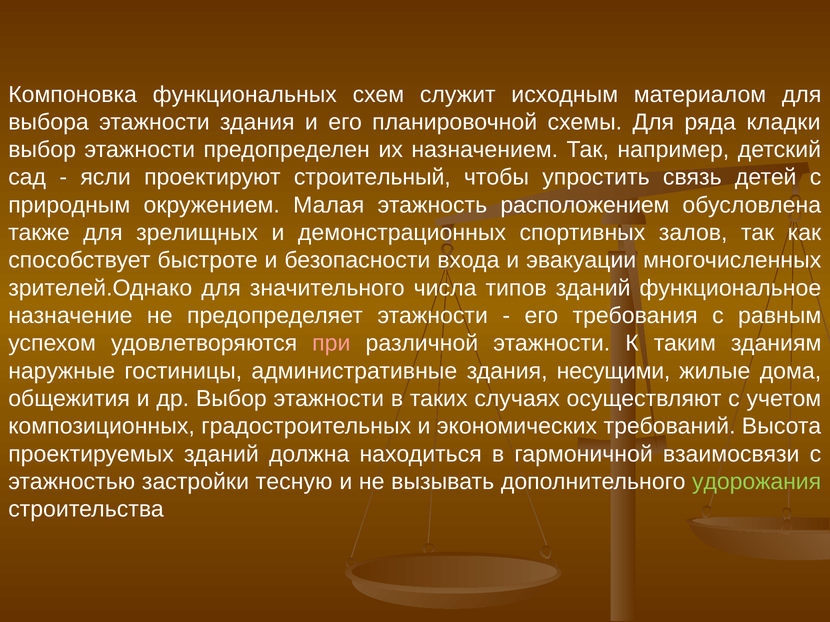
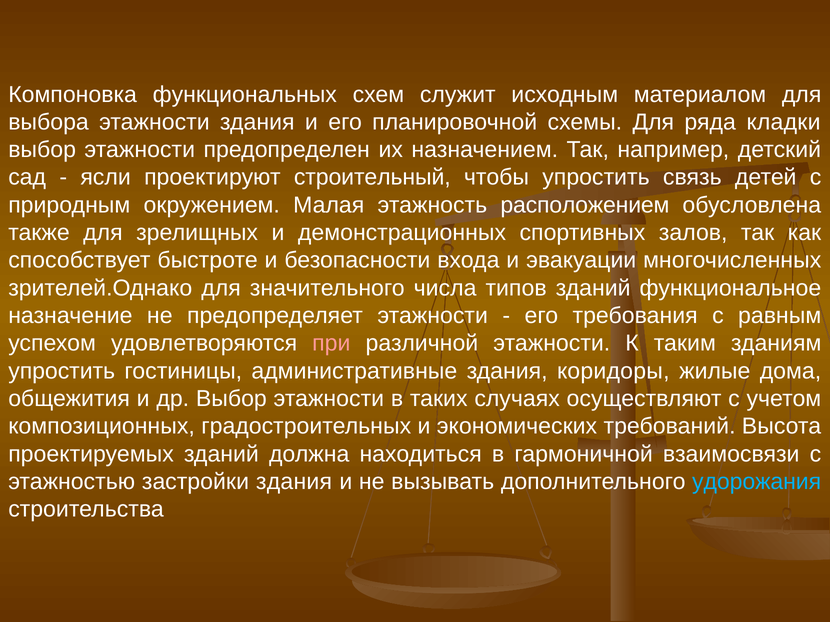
наружные at (62, 371): наружные -> упростить
несущими: несущими -> коридоры
застройки тесную: тесную -> здания
удорожания colour: light green -> light blue
